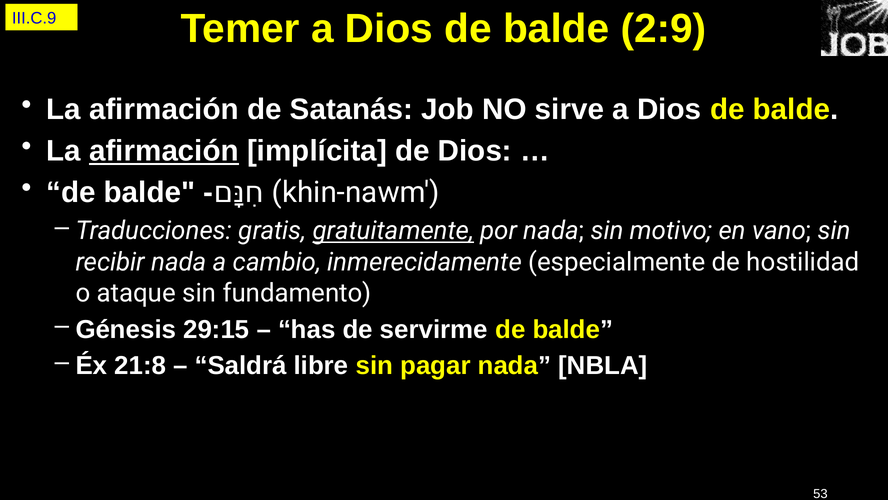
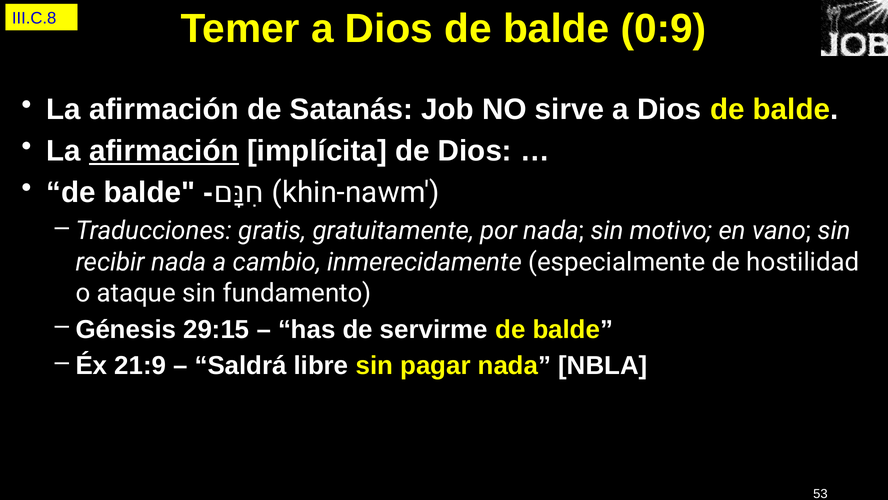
2:9: 2:9 -> 0:9
III.C.9: III.C.9 -> III.C.8
gratuitamente underline: present -> none
21:8: 21:8 -> 21:9
